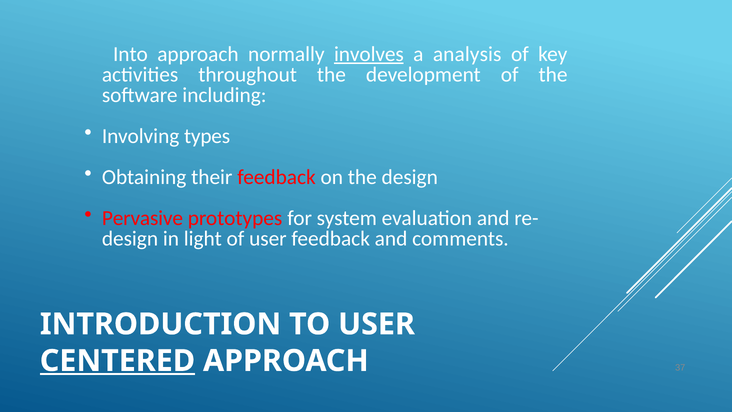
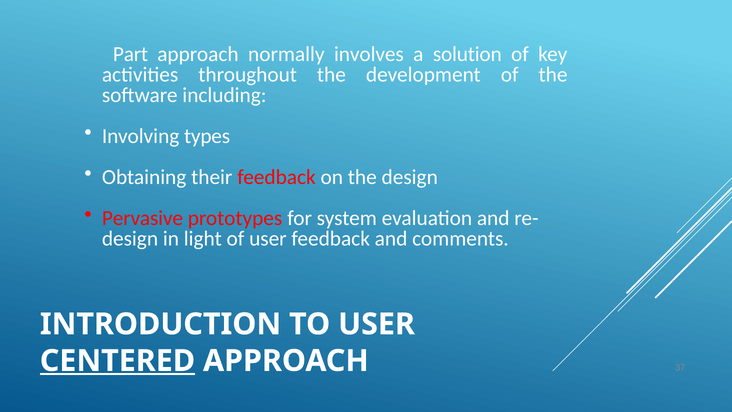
Into: Into -> Part
involves underline: present -> none
analysis: analysis -> solution
